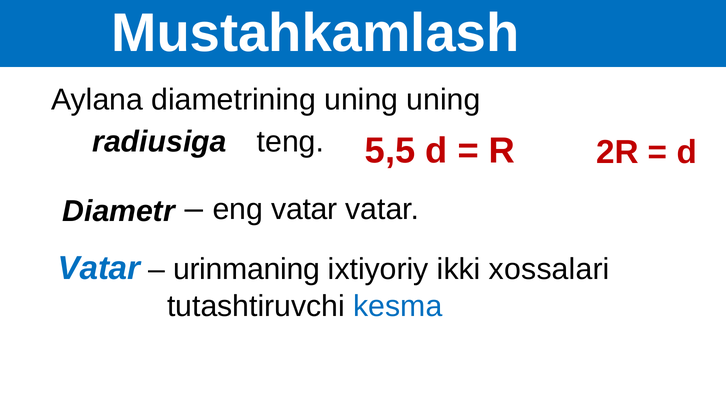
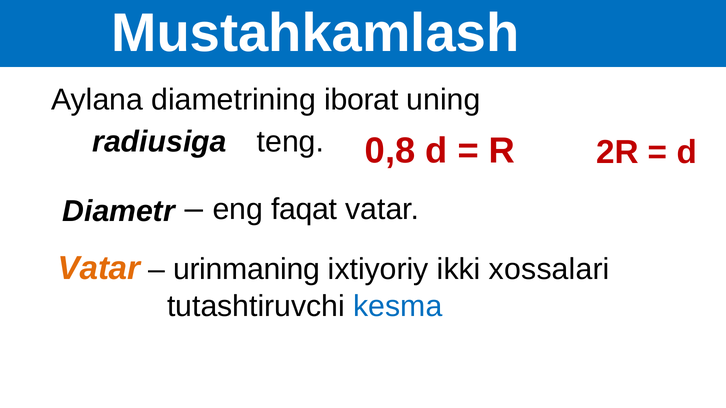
diametrining uning: uning -> iborat
5,5: 5,5 -> 0,8
eng vatar: vatar -> faqat
Vatar at (99, 268) colour: blue -> orange
